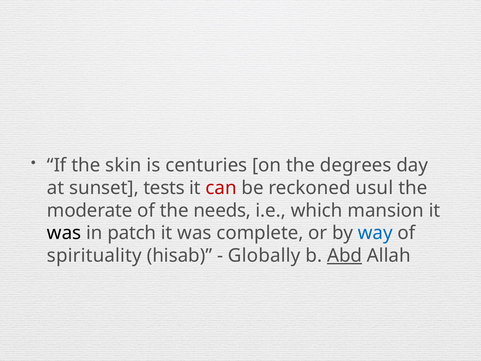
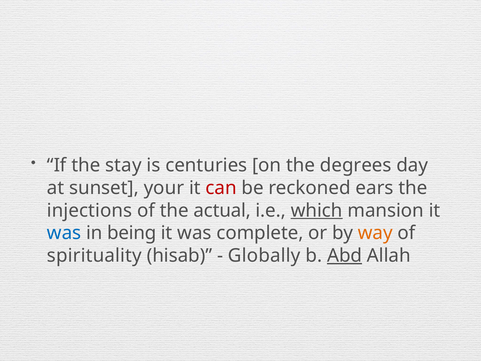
skin: skin -> stay
tests: tests -> your
usul: usul -> ears
moderate: moderate -> injections
needs: needs -> actual
which underline: none -> present
was at (64, 233) colour: black -> blue
patch: patch -> being
way colour: blue -> orange
